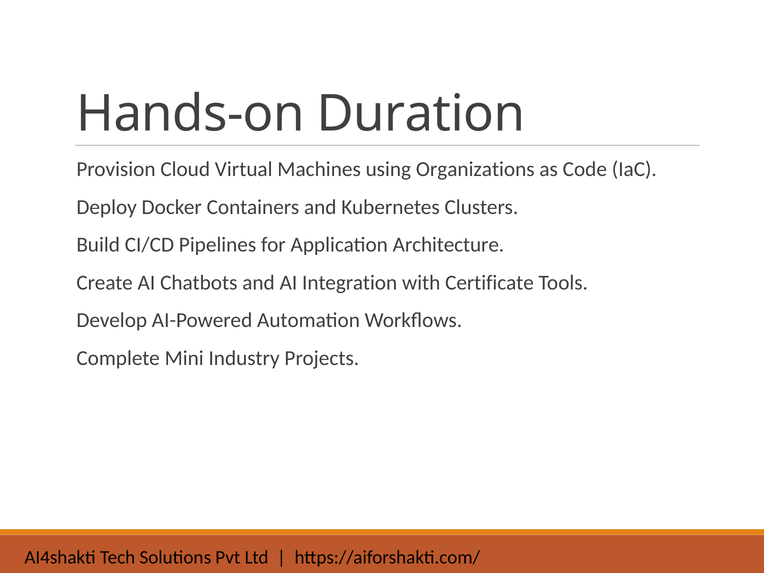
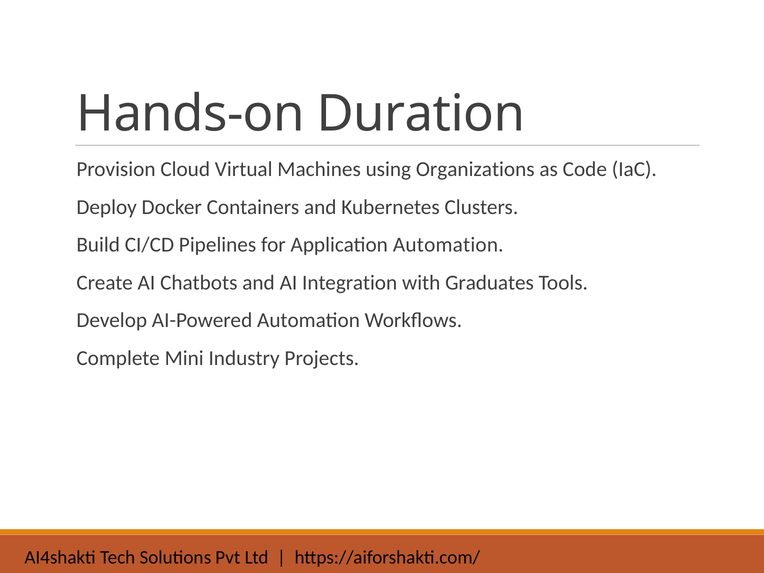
Application Architecture: Architecture -> Automation
Certificate: Certificate -> Graduates
